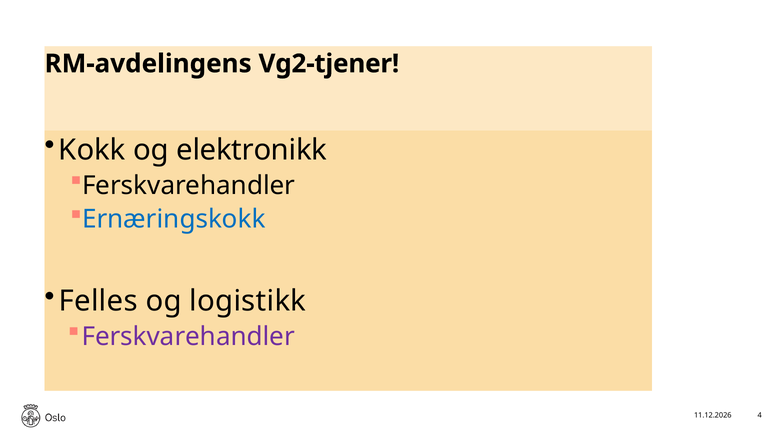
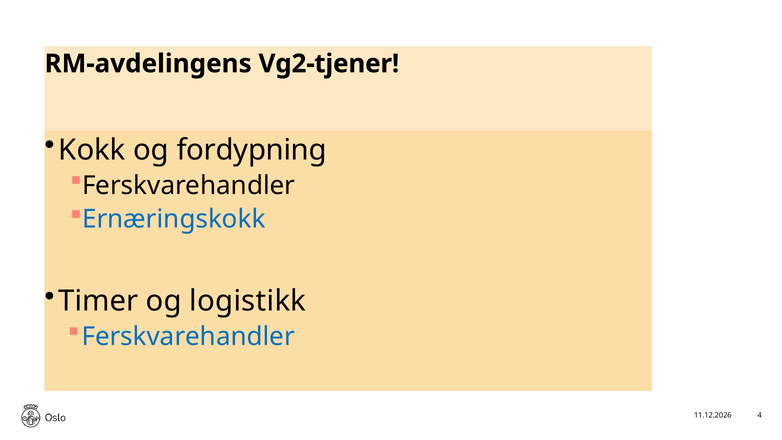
elektronikk: elektronikk -> fordypning
Felles: Felles -> Timer
Ferskvarehandler at (188, 336) colour: purple -> blue
